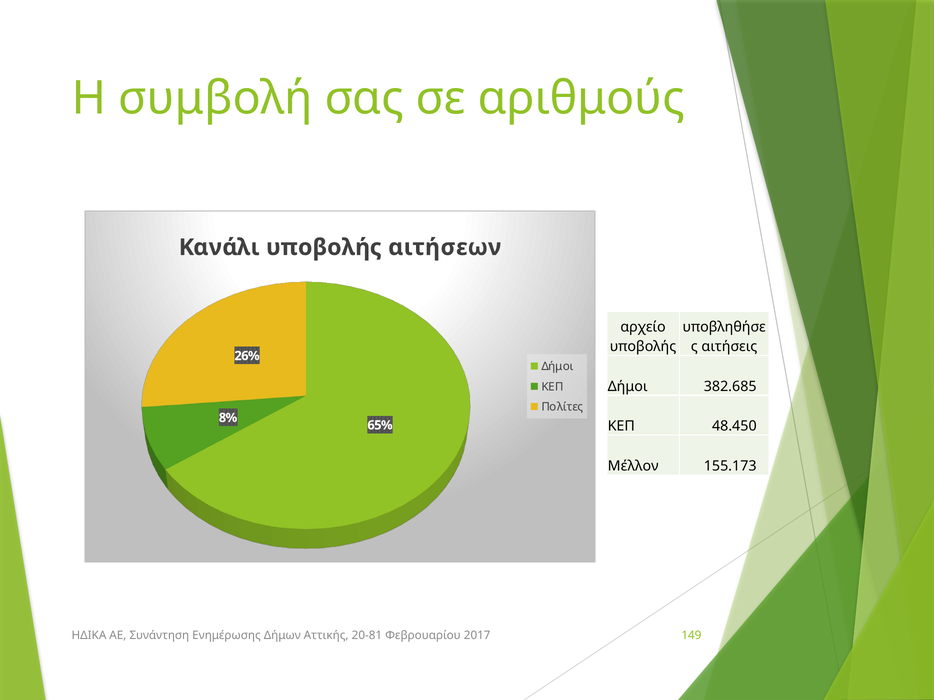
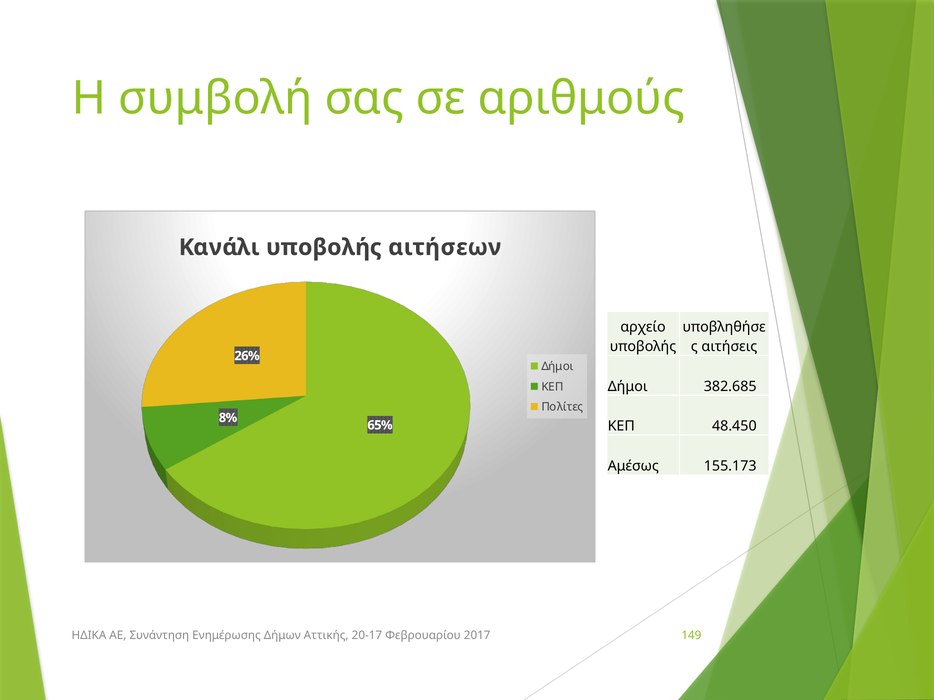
Μέλλον: Μέλλον -> Αμέσως
20-81: 20-81 -> 20-17
